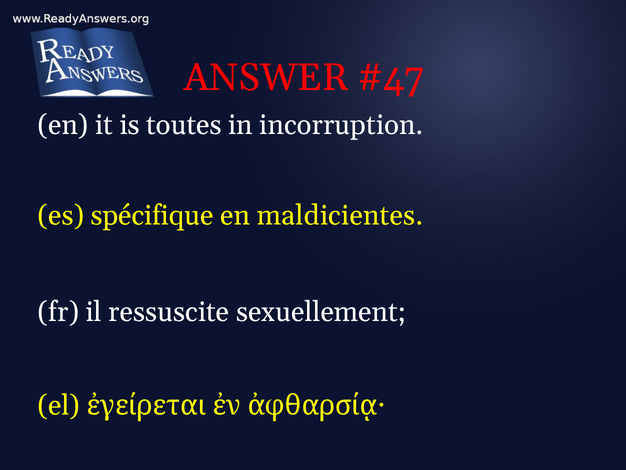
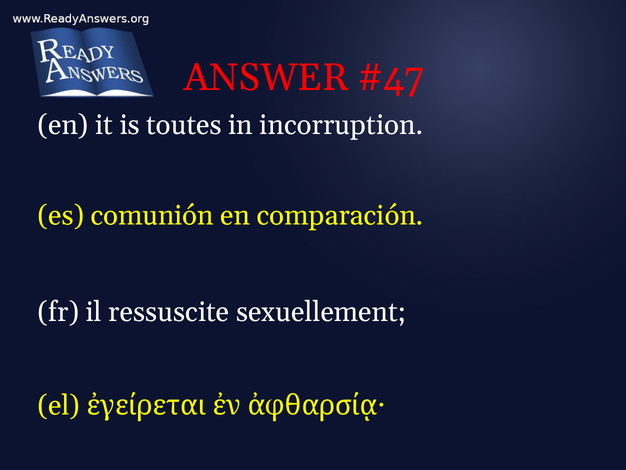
spécifique: spécifique -> comunión
maldicientes: maldicientes -> comparación
